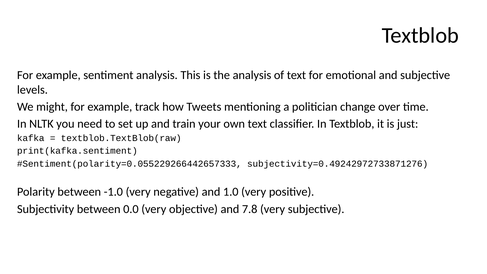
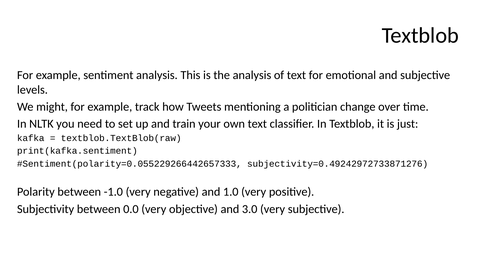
7.8: 7.8 -> 3.0
